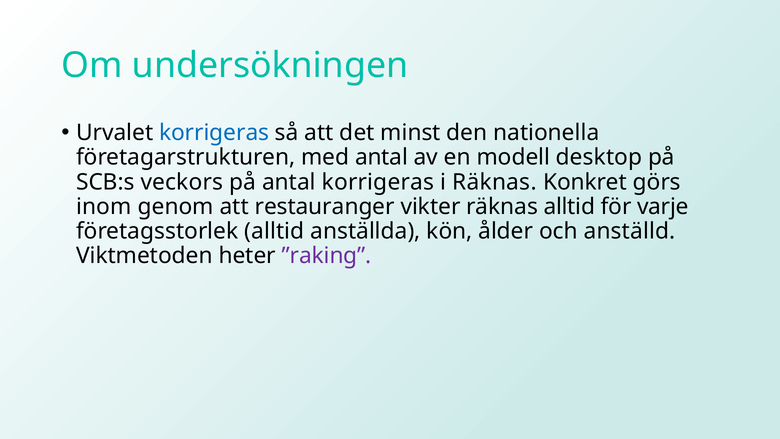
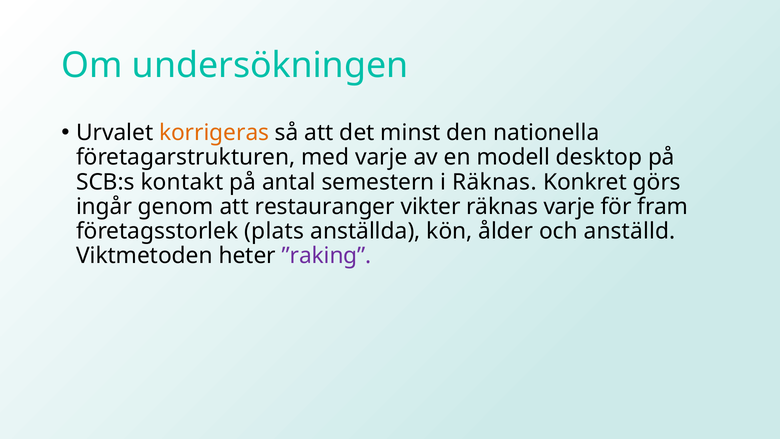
korrigeras at (214, 133) colour: blue -> orange
med antal: antal -> varje
veckors: veckors -> kontakt
antal korrigeras: korrigeras -> semestern
inom: inom -> ingår
räknas alltid: alltid -> varje
varje: varje -> fram
företagsstorlek alltid: alltid -> plats
